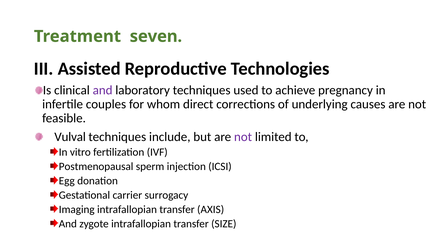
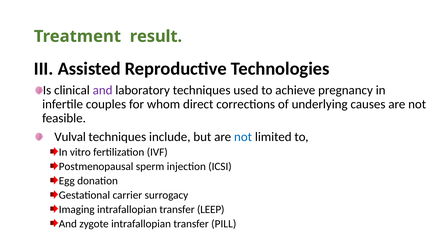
seven: seven -> result
not at (243, 137) colour: purple -> blue
AXIS: AXIS -> LEEP
SIZE: SIZE -> PILL
